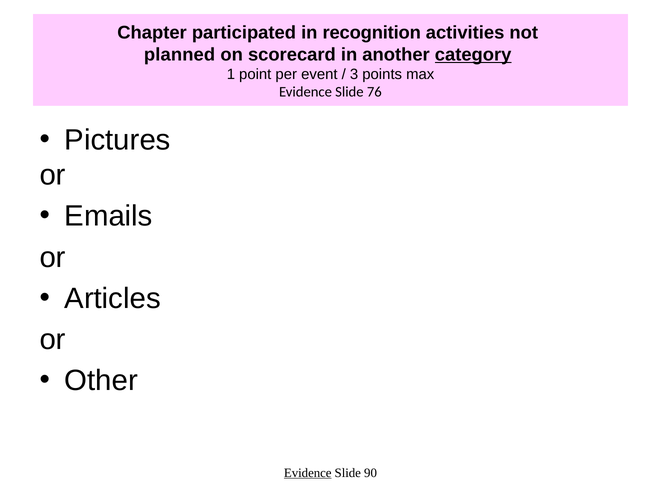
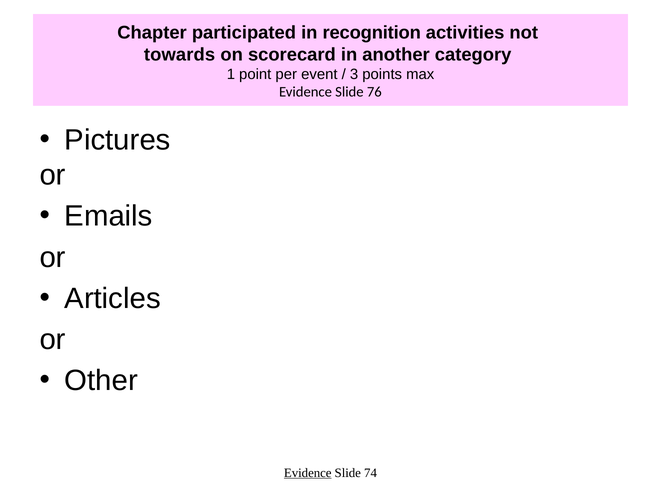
planned: planned -> towards
category underline: present -> none
90: 90 -> 74
